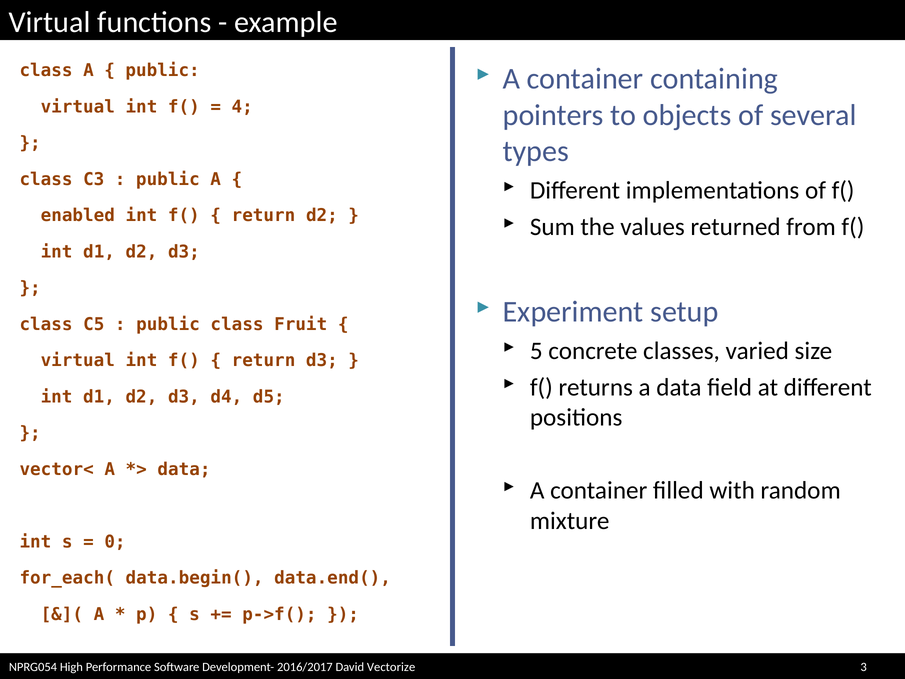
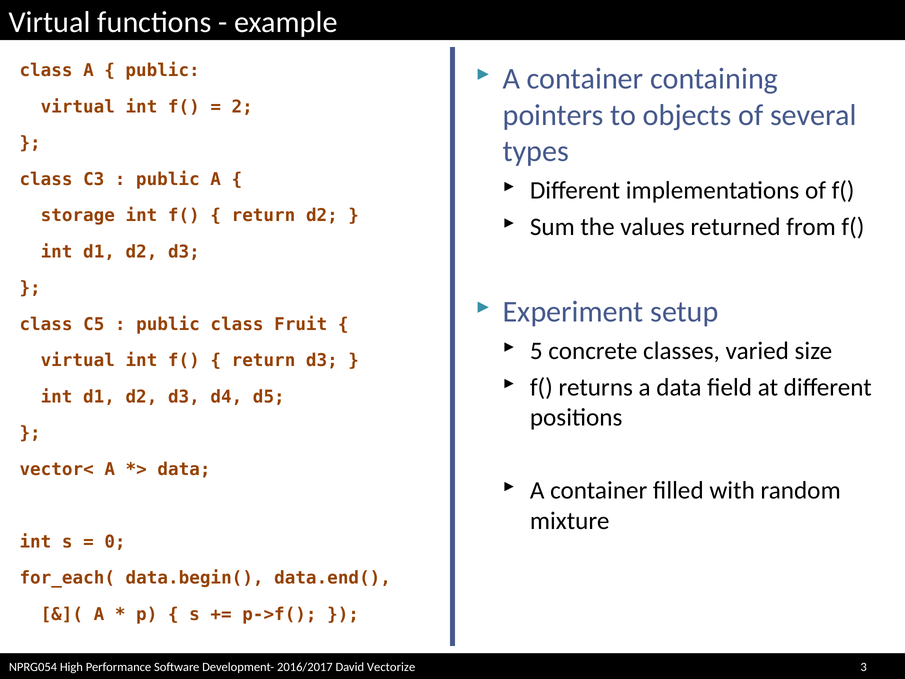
4: 4 -> 2
enabled: enabled -> storage
